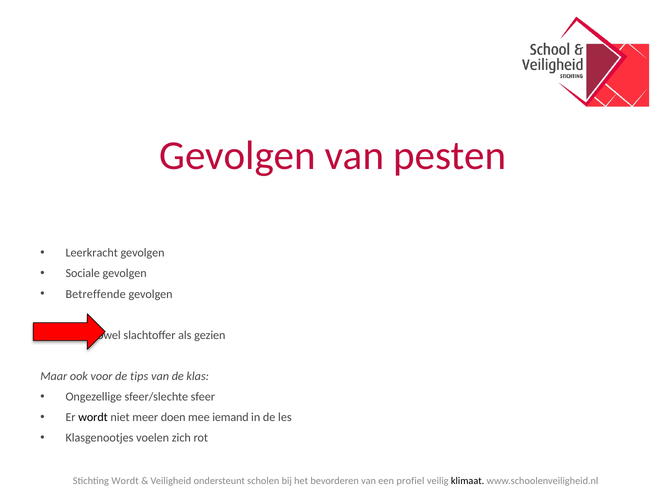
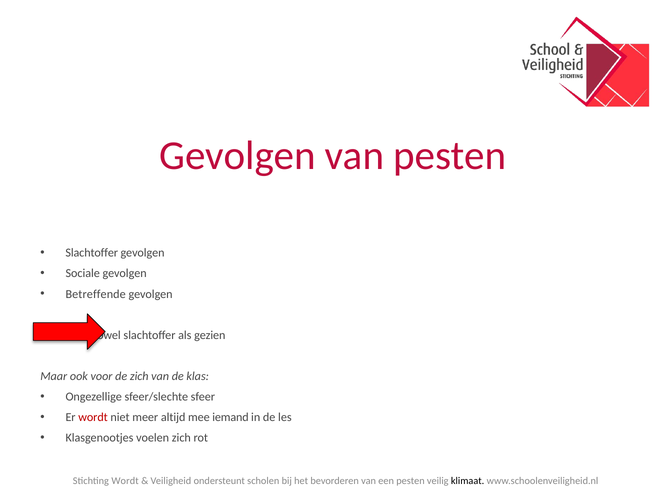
Leerkracht at (92, 253): Leerkracht -> Slachtoffer
de tips: tips -> zich
wordt at (93, 417) colour: black -> red
doen: doen -> altijd
een profiel: profiel -> pesten
